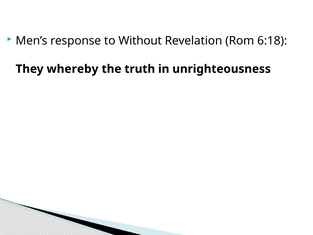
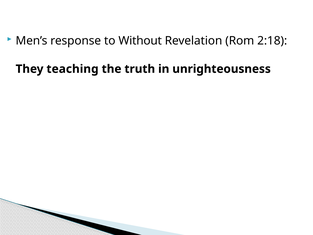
6:18: 6:18 -> 2:18
whereby: whereby -> teaching
